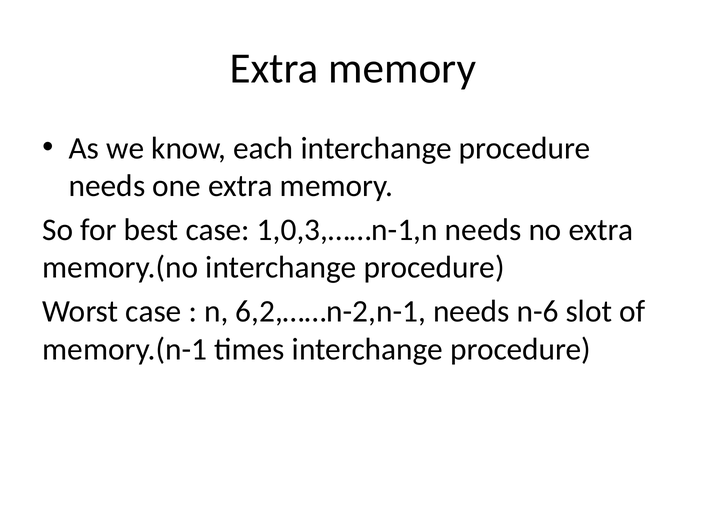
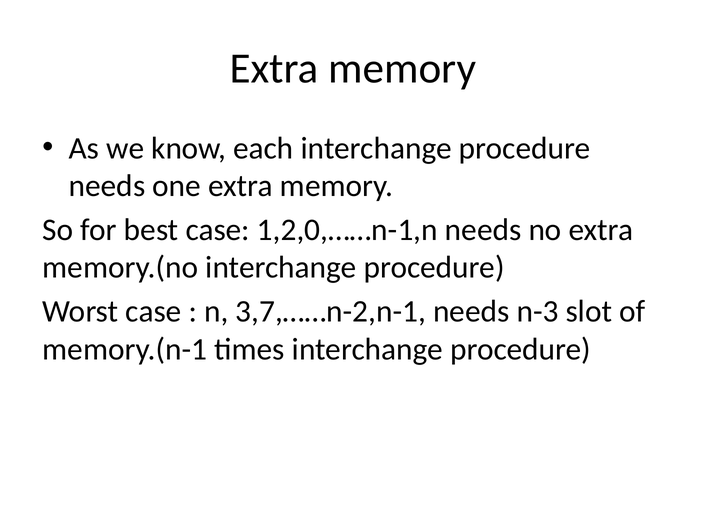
1,0,3,……n-1,n: 1,0,3,……n-1,n -> 1,2,0,……n-1,n
6,2,……n-2,n-1: 6,2,……n-2,n-1 -> 3,7,……n-2,n-1
n-6: n-6 -> n-3
